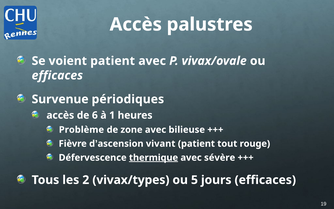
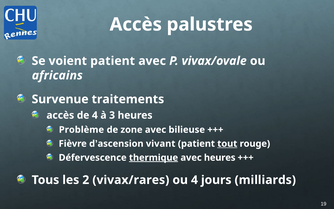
efficaces at (57, 75): efficaces -> africains
périodiques: périodiques -> traitements
de 6: 6 -> 4
1: 1 -> 3
tout underline: none -> present
avec sévère: sévère -> heures
vivax/types: vivax/types -> vivax/rares
ou 5: 5 -> 4
jours efficaces: efficaces -> milliards
